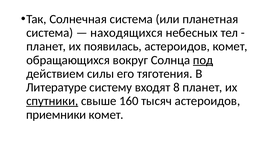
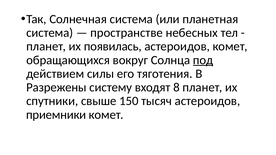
находящихся: находящихся -> пространстве
Литературе: Литературе -> Разрежены
спутники underline: present -> none
160: 160 -> 150
